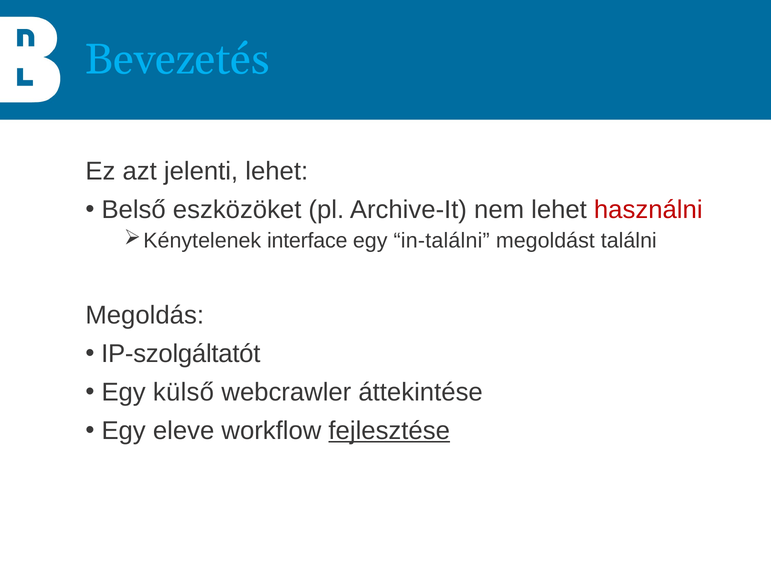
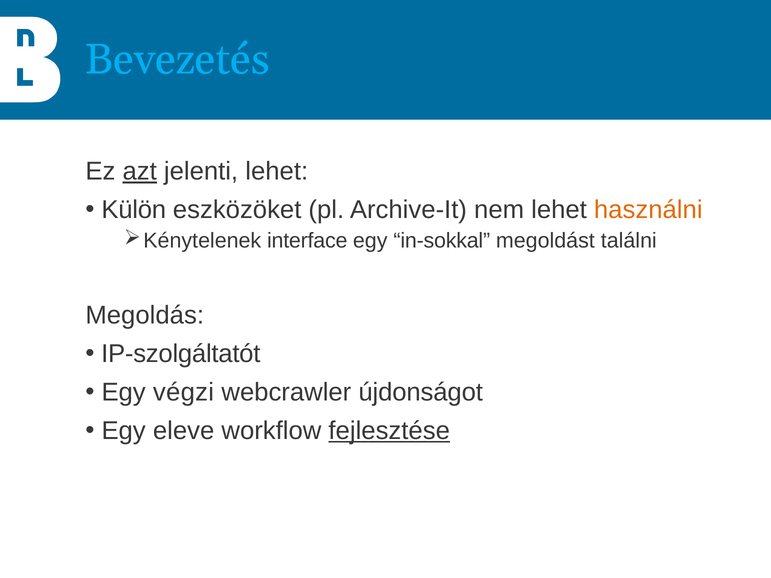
azt underline: none -> present
Belső: Belső -> Külön
használni colour: red -> orange
in-találni: in-találni -> in-sokkal
külső: külső -> végzi
áttekintése: áttekintése -> újdonságot
